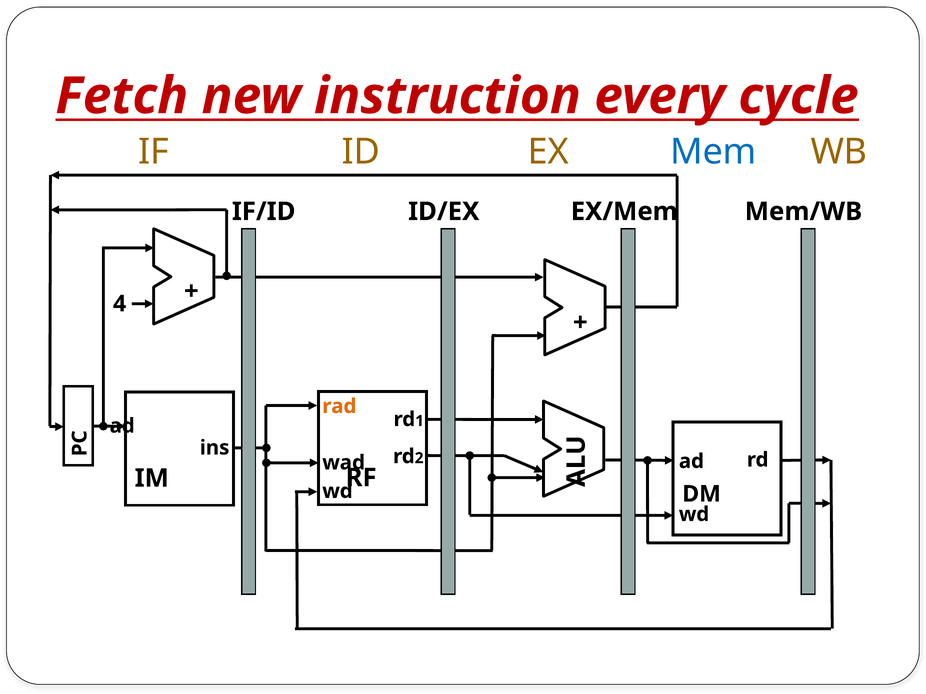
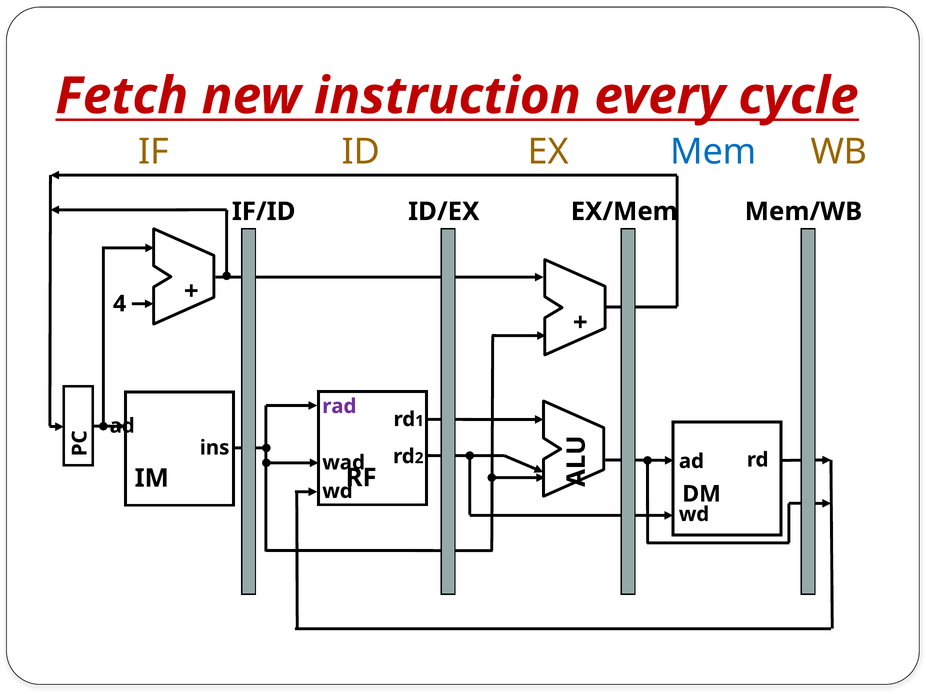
rad colour: orange -> purple
